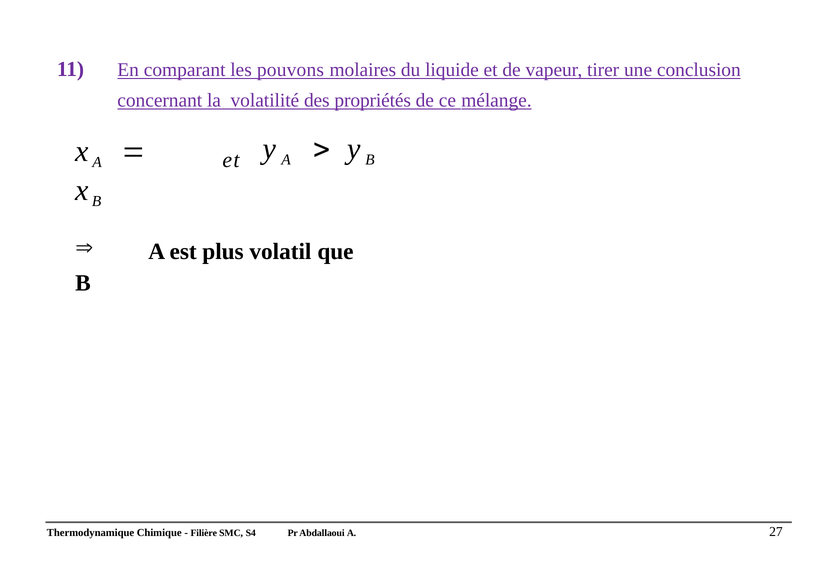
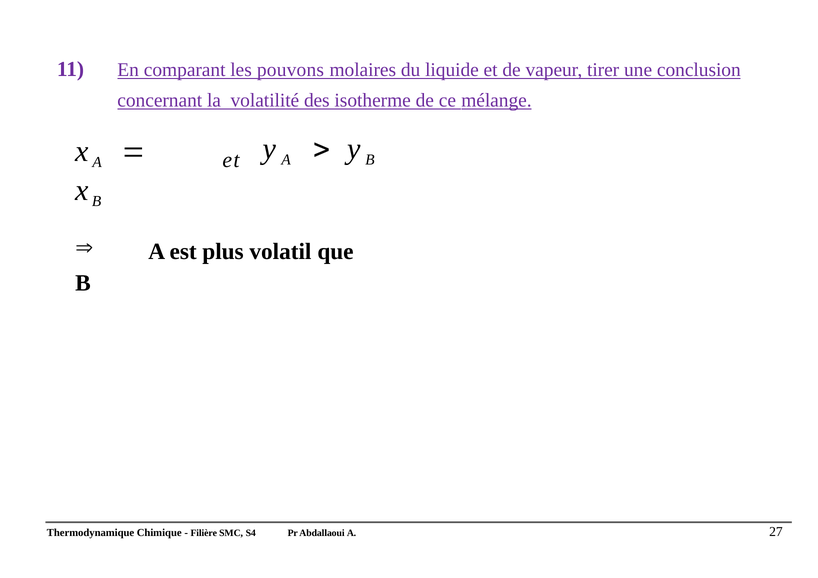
propriétés: propriétés -> isotherme
